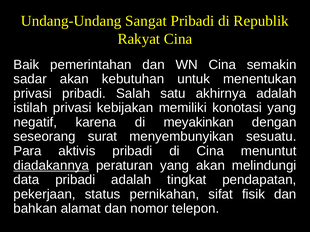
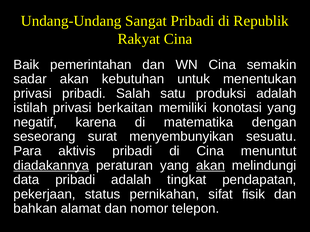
akhirnya: akhirnya -> produksi
kebijakan: kebijakan -> berkaitan
meyakinkan: meyakinkan -> matematika
akan at (210, 166) underline: none -> present
